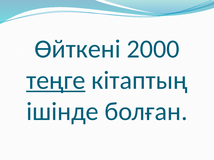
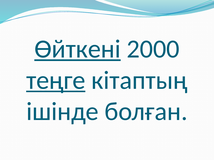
Өйткені underline: none -> present
